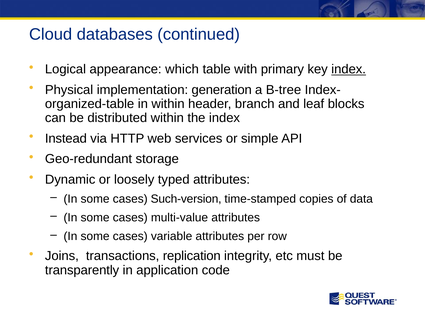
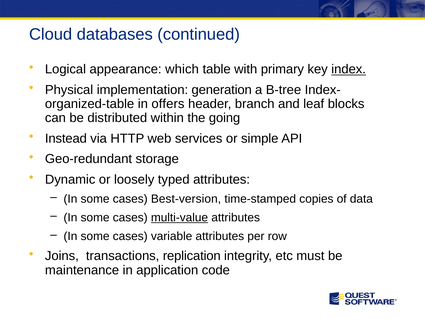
in within: within -> offers
the index: index -> going
Such-version: Such-version -> Best-version
multi-value underline: none -> present
transparently: transparently -> maintenance
